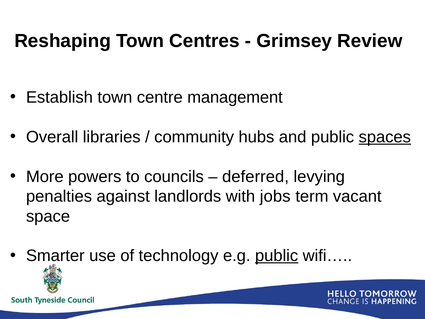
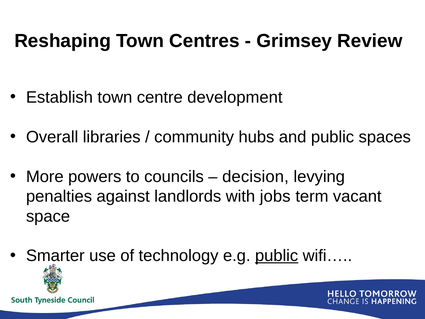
management: management -> development
spaces underline: present -> none
deferred: deferred -> decision
